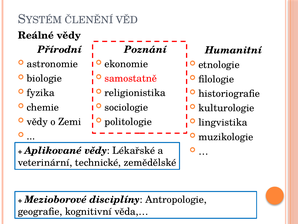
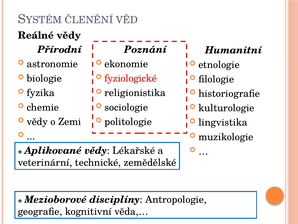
samostatně: samostatně -> fyziologické
